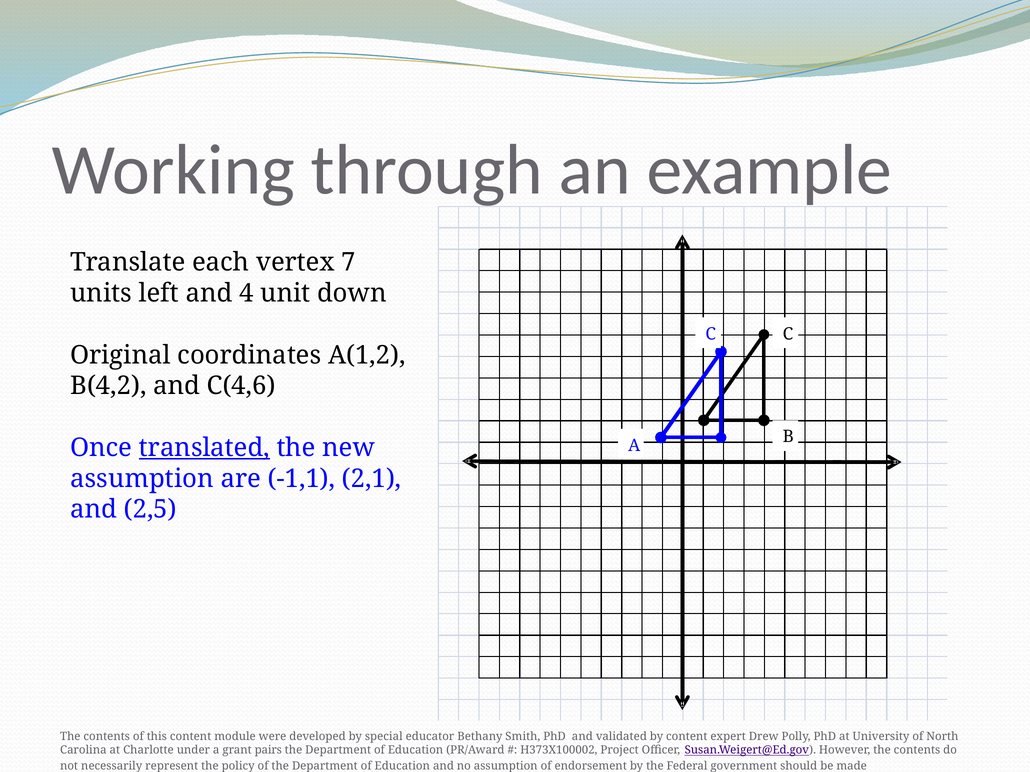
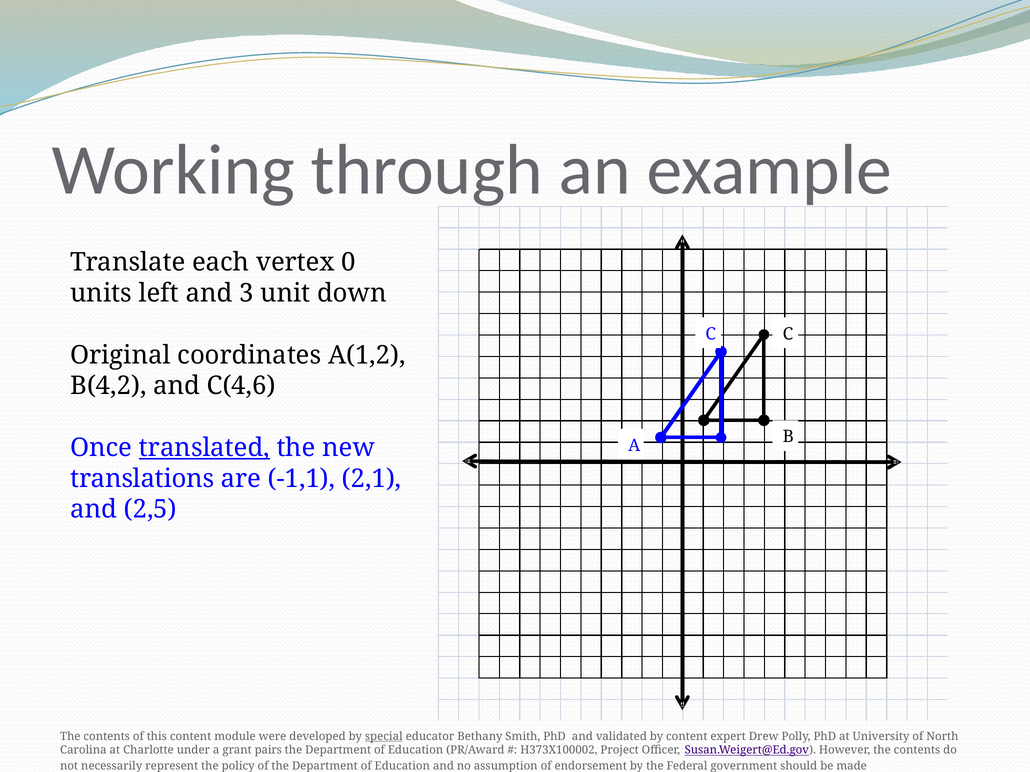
7: 7 -> 0
4: 4 -> 3
assumption at (142, 479): assumption -> translations
special underline: none -> present
